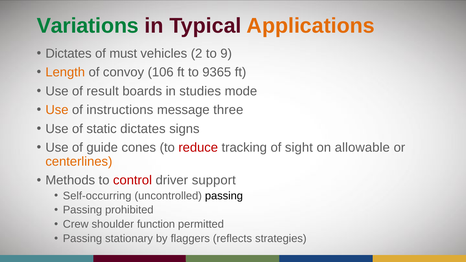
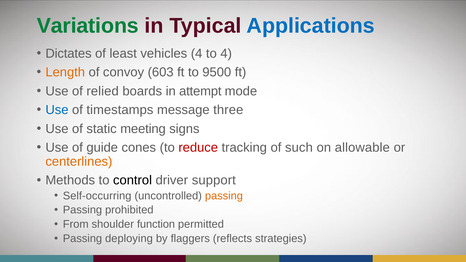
Applications colour: orange -> blue
must: must -> least
vehicles 2: 2 -> 4
to 9: 9 -> 4
106: 106 -> 603
9365: 9365 -> 9500
result: result -> relied
studies: studies -> attempt
Use at (57, 110) colour: orange -> blue
instructions: instructions -> timestamps
static dictates: dictates -> meeting
sight: sight -> such
control colour: red -> black
passing at (224, 196) colour: black -> orange
Crew: Crew -> From
stationary: stationary -> deploying
